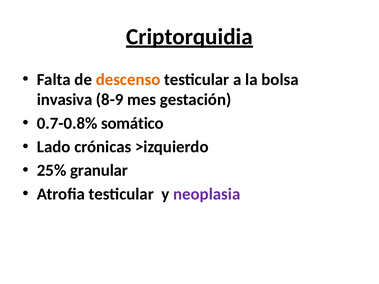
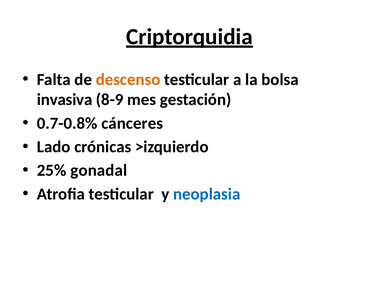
somático: somático -> cánceres
granular: granular -> gonadal
neoplasia colour: purple -> blue
